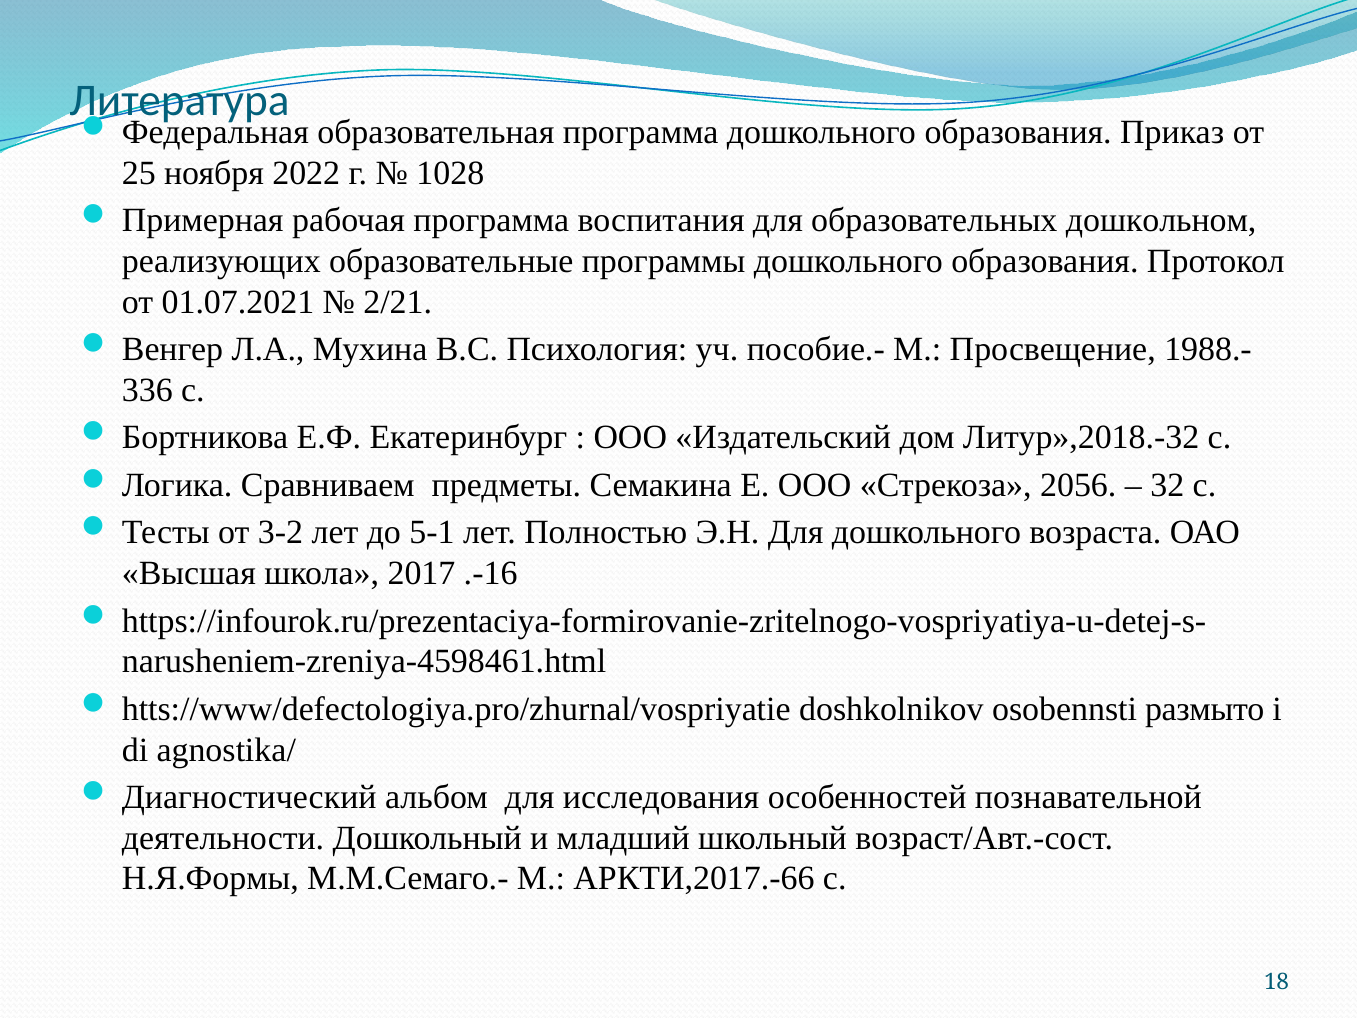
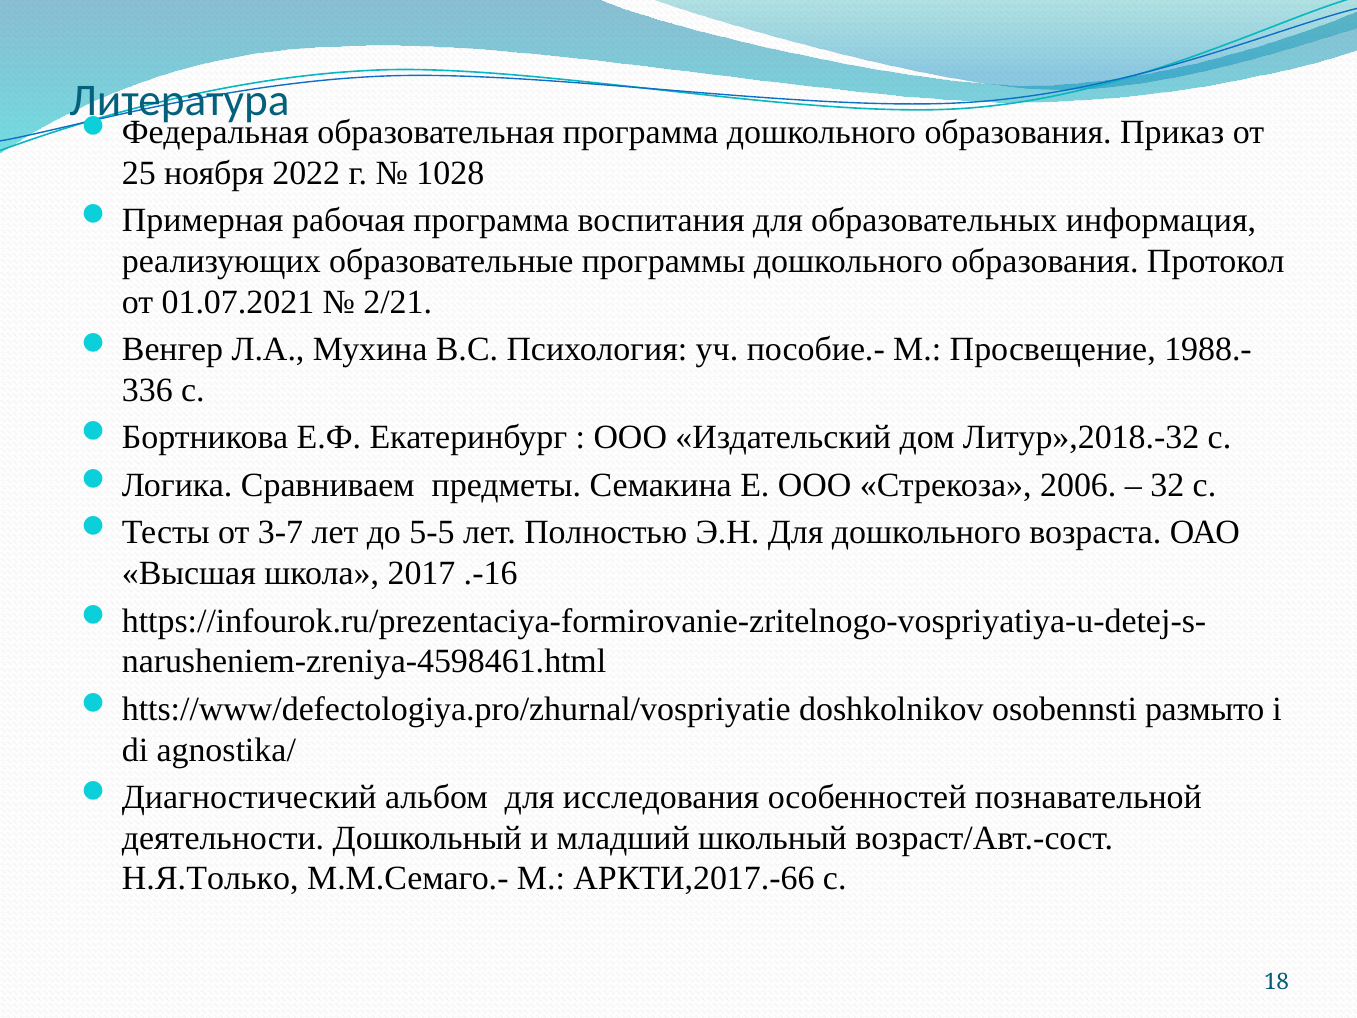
дошкольном: дошкольном -> информация
2056: 2056 -> 2006
3-2: 3-2 -> 3-7
5-1: 5-1 -> 5-5
Н.Я.Формы: Н.Я.Формы -> Н.Я.Только
